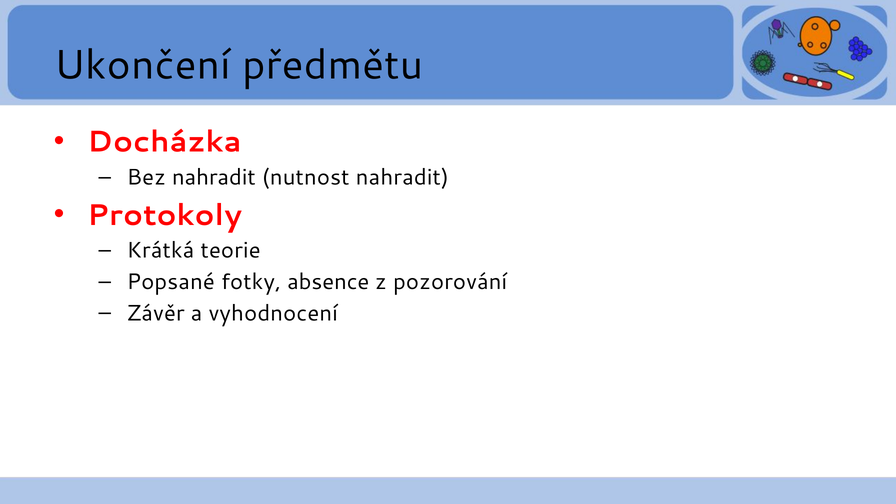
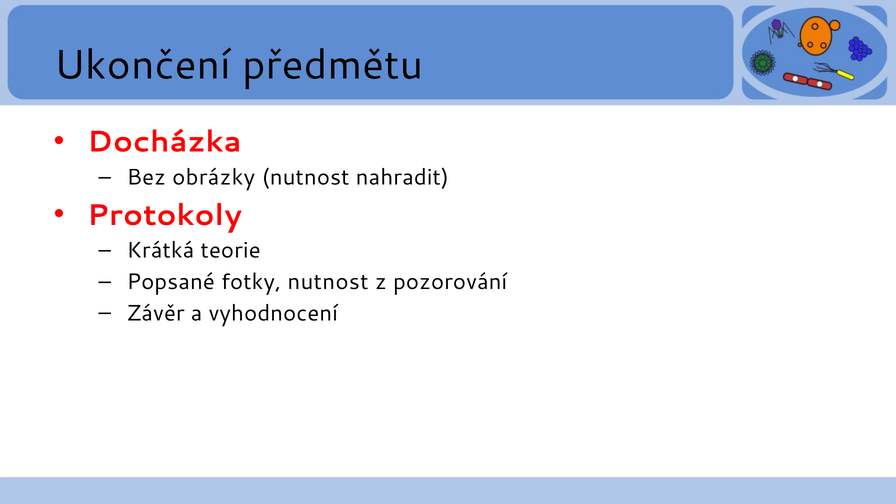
Bez nahradit: nahradit -> obrázky
fotky absence: absence -> nutnost
